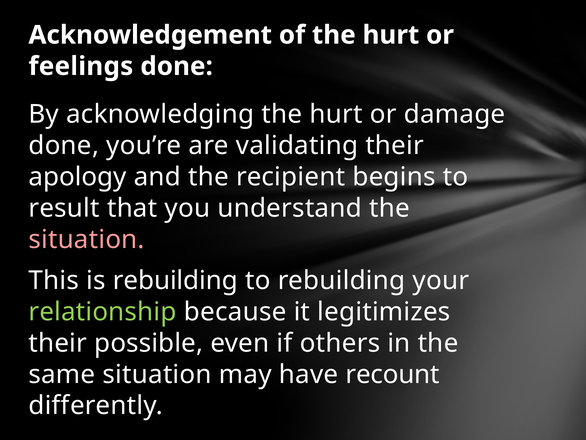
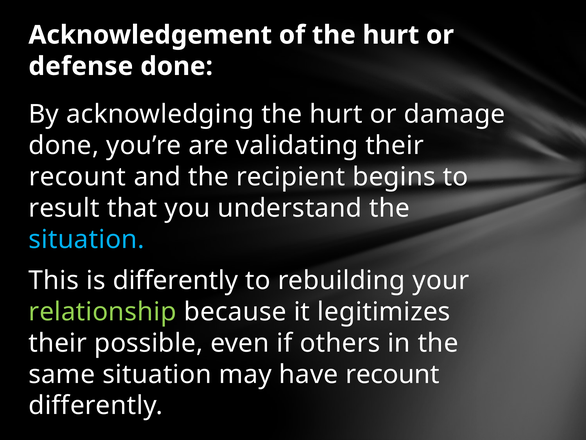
feelings: feelings -> defense
apology at (77, 177): apology -> recount
situation at (87, 239) colour: pink -> light blue
is rebuilding: rebuilding -> differently
